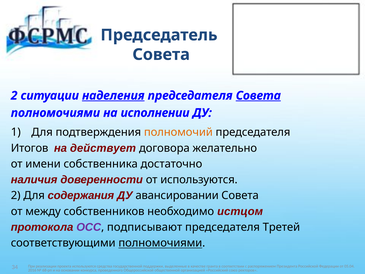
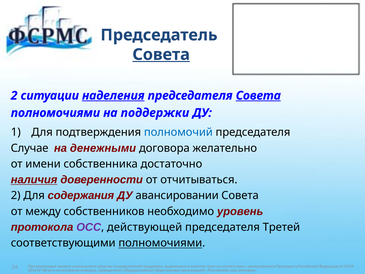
Совета at (161, 54) underline: none -> present
на исполнении: исполнении -> поддержки
полномочий colour: orange -> blue
Итогов: Итогов -> Случае
действует: действует -> денежными
наличия underline: none -> present
от используются: используются -> отчитываться
истцом: истцом -> уровень
подписывают: подписывают -> действующей
